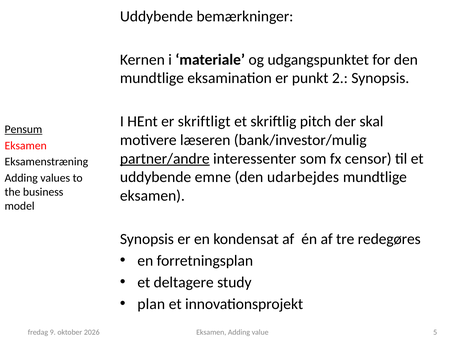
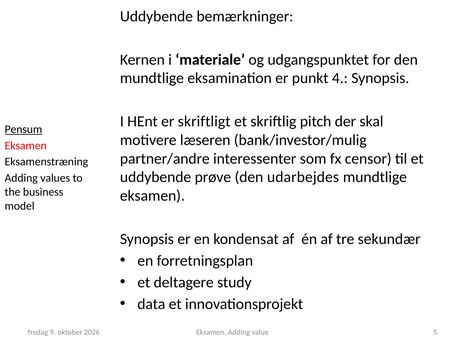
2: 2 -> 4
partner/andre underline: present -> none
emne: emne -> prøve
redegøres: redegøres -> sekundær
plan: plan -> data
